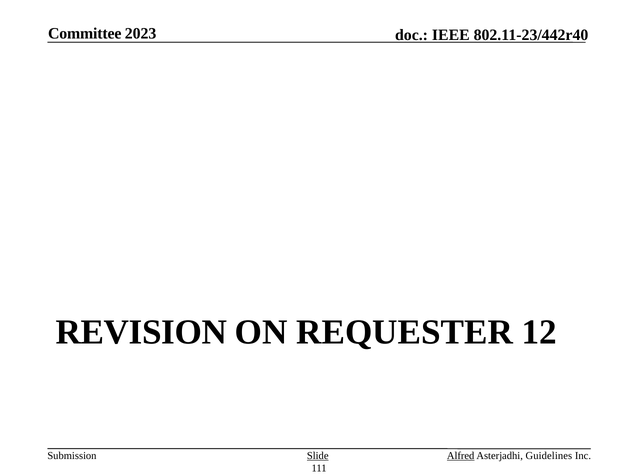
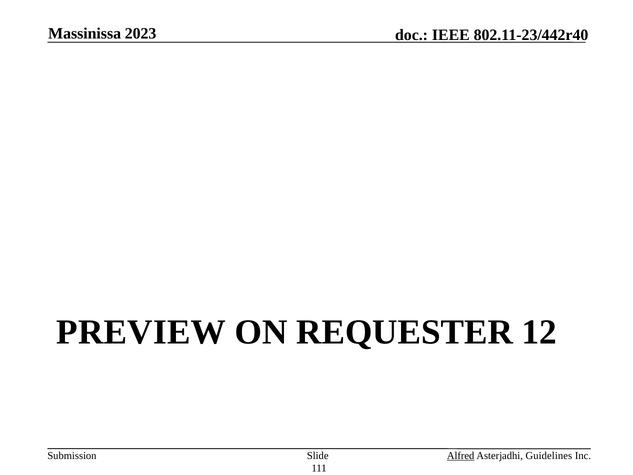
Committee: Committee -> Massinissa
REVISION: REVISION -> PREVIEW
Slide underline: present -> none
